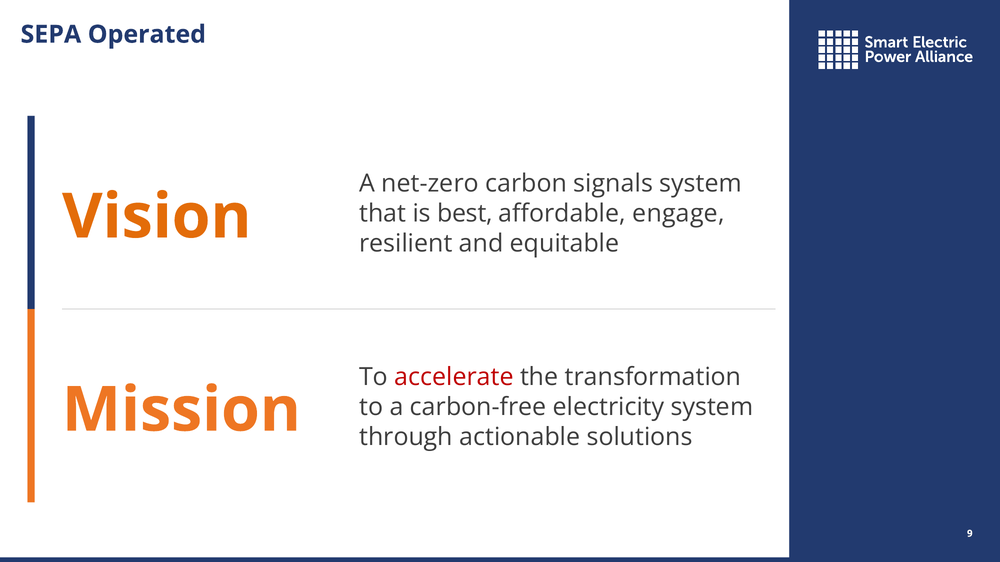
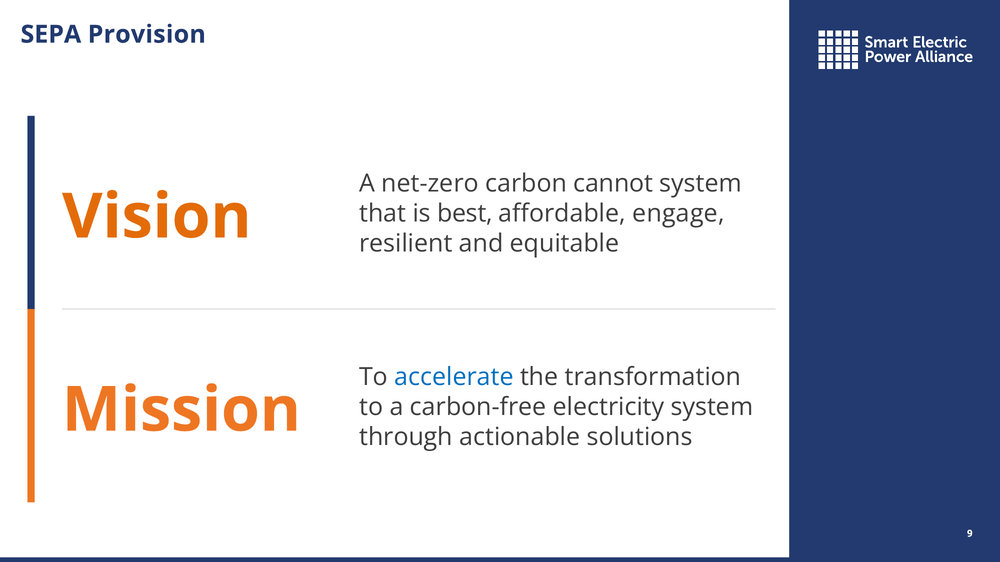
Operated: Operated -> Provision
signals: signals -> cannot
accelerate colour: red -> blue
